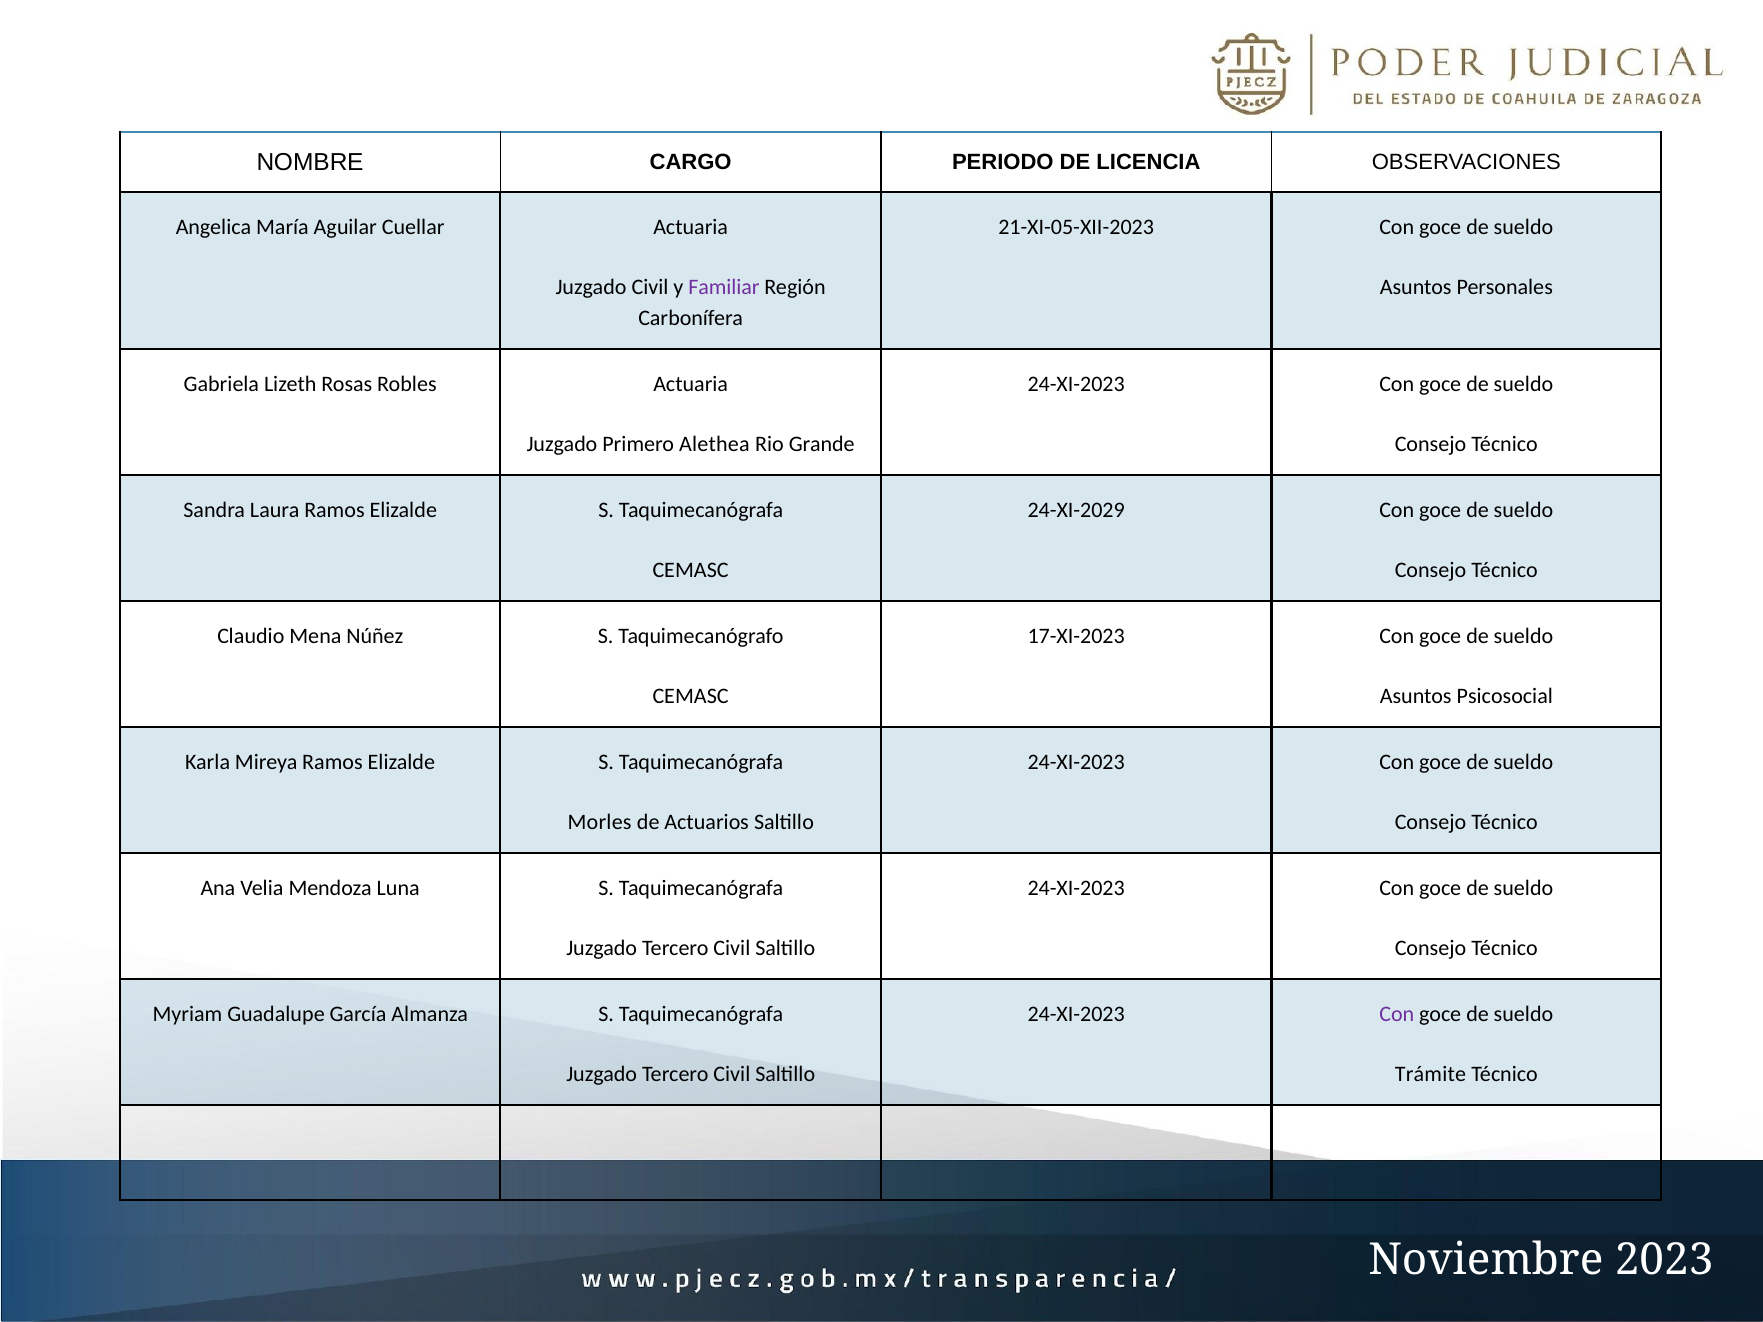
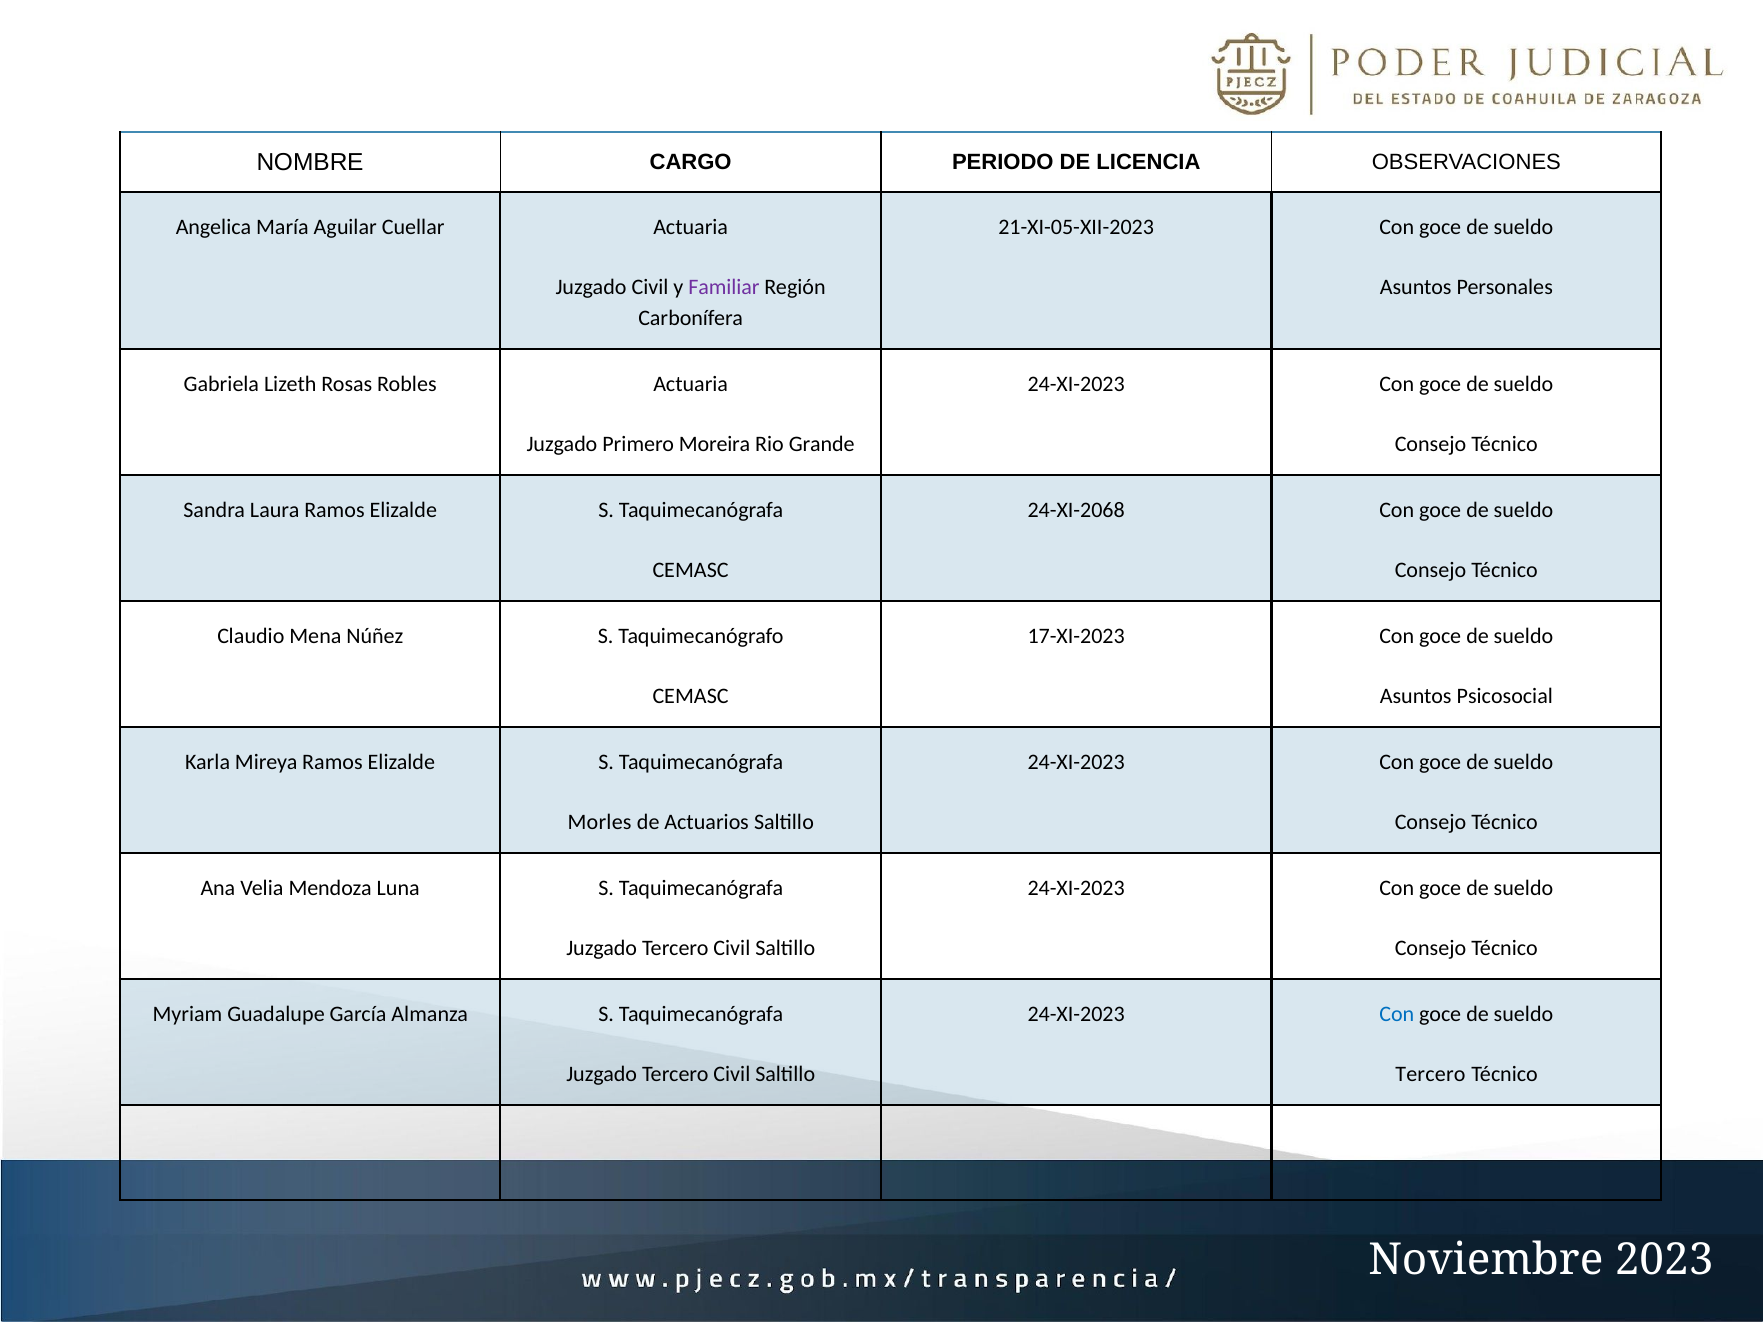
Alethea: Alethea -> Moreira
24-XI-2029: 24-XI-2029 -> 24-XI-2068
Con at (1397, 1014) colour: purple -> blue
Trámite at (1430, 1074): Trámite -> Tercero
